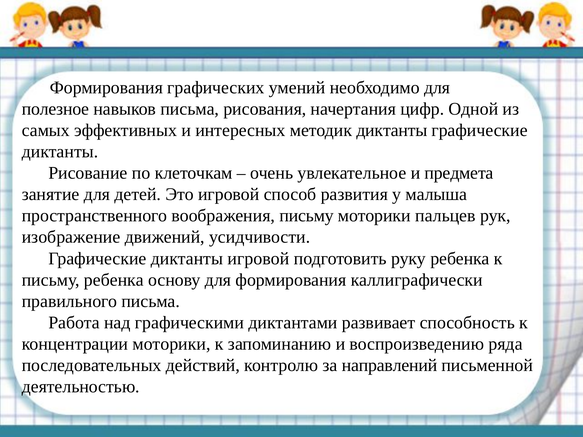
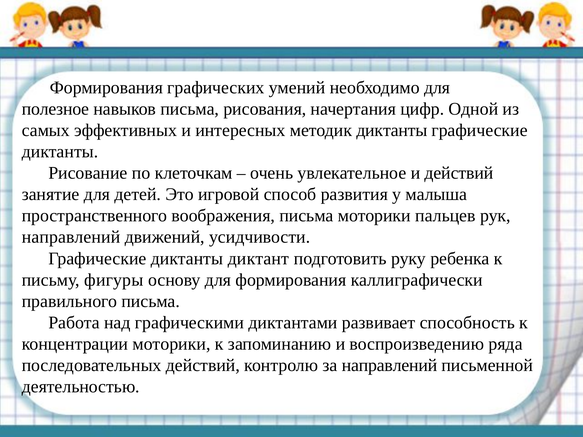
и предмета: предмета -> действий
воображения письму: письму -> письма
изображение at (71, 237): изображение -> направлений
диктанты игровой: игровой -> диктант
письму ребенка: ребенка -> фигуры
